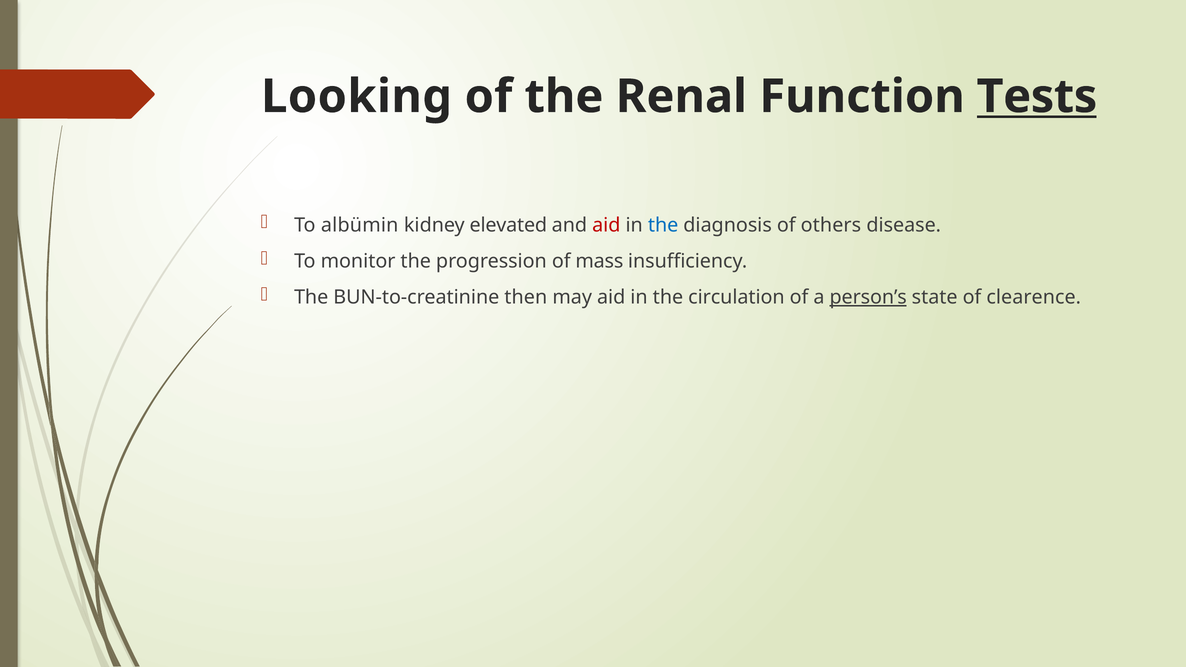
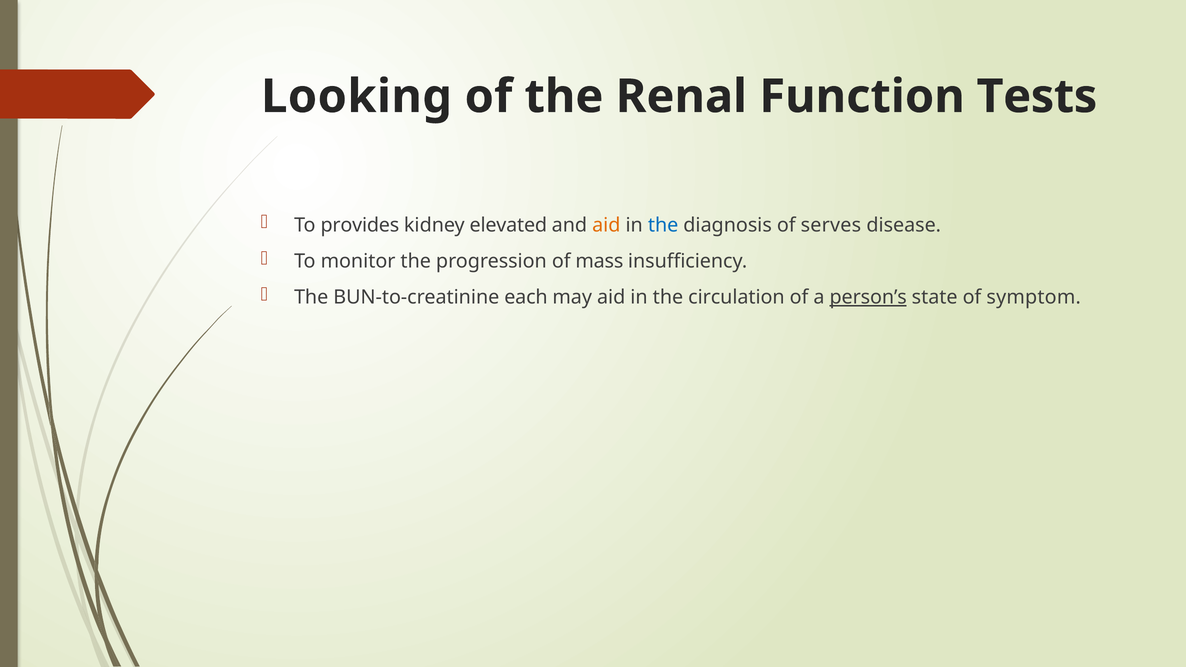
Tests underline: present -> none
albümin: albümin -> provides
aid at (606, 225) colour: red -> orange
others: others -> serves
then: then -> each
clearence: clearence -> symptom
